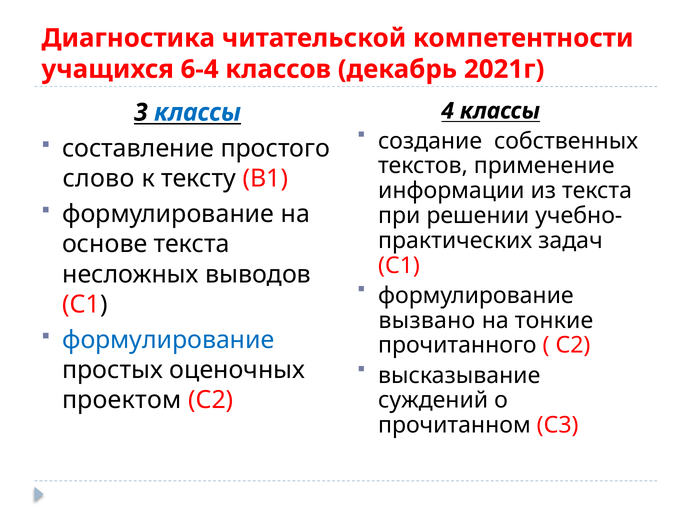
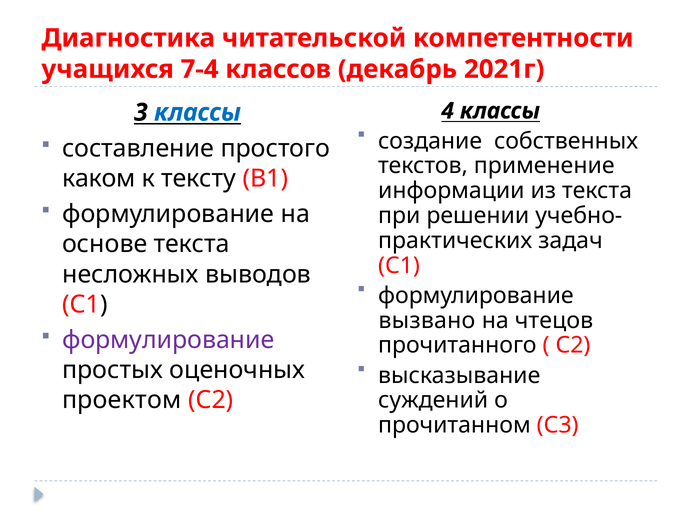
6-4: 6-4 -> 7-4
слово: слово -> каком
тонкие: тонкие -> чтецов
формулирование at (168, 340) colour: blue -> purple
